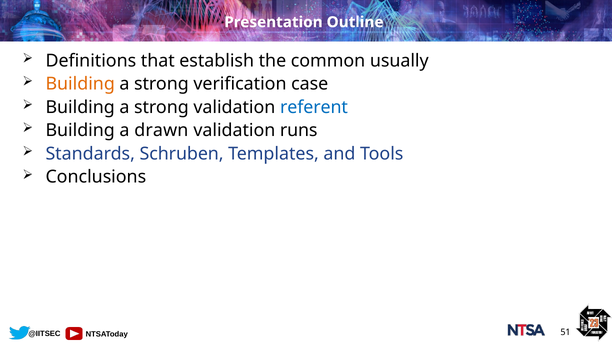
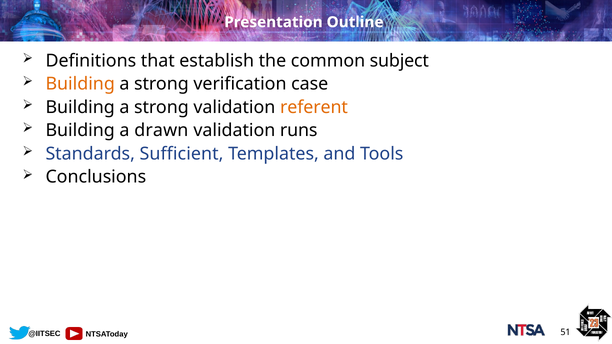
usually: usually -> subject
referent colour: blue -> orange
Schruben: Schruben -> Sufficient
